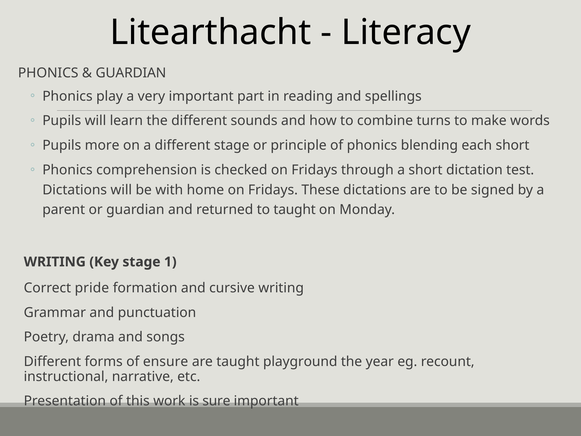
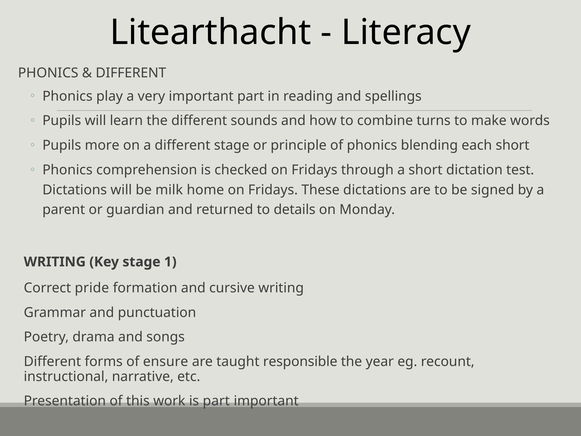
GUARDIAN at (131, 73): GUARDIAN -> DIFFERENT
with: with -> milk
to taught: taught -> details
playground: playground -> responsible
is sure: sure -> part
